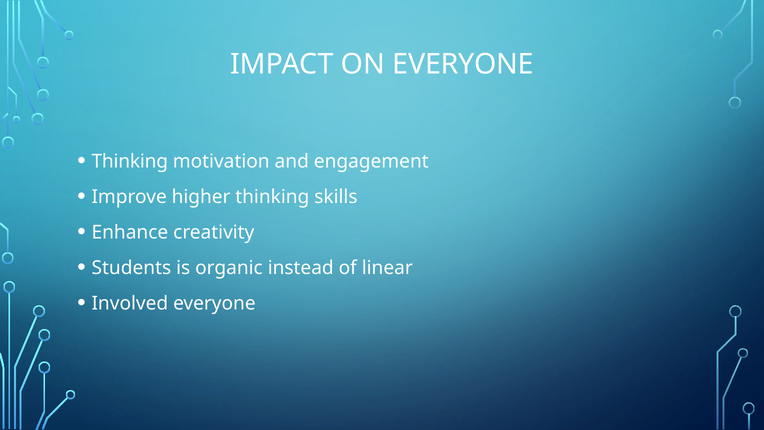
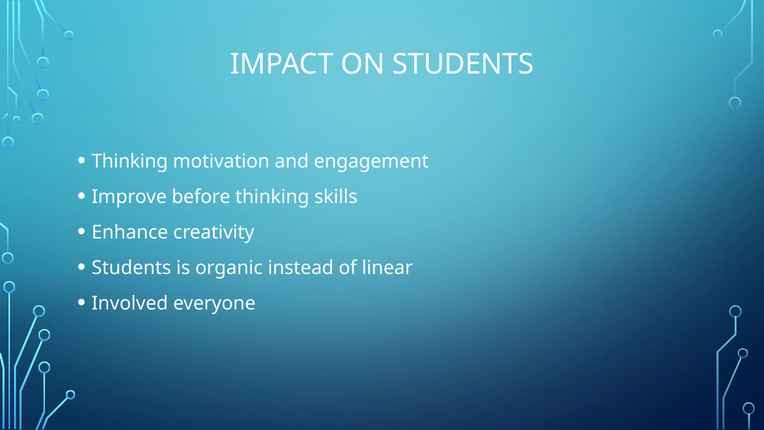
ON EVERYONE: EVERYONE -> STUDENTS
higher: higher -> before
